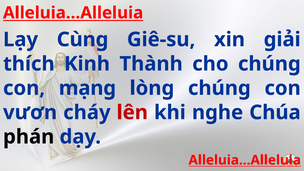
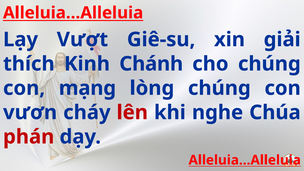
Cùng: Cùng -> Vượt
Thành: Thành -> Chánh
phán colour: black -> red
